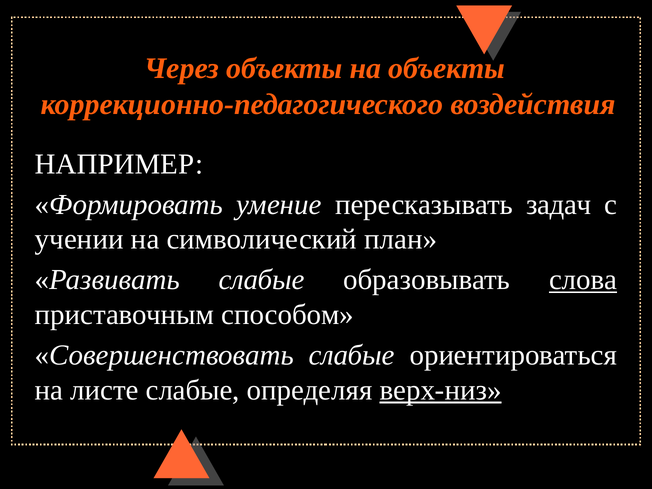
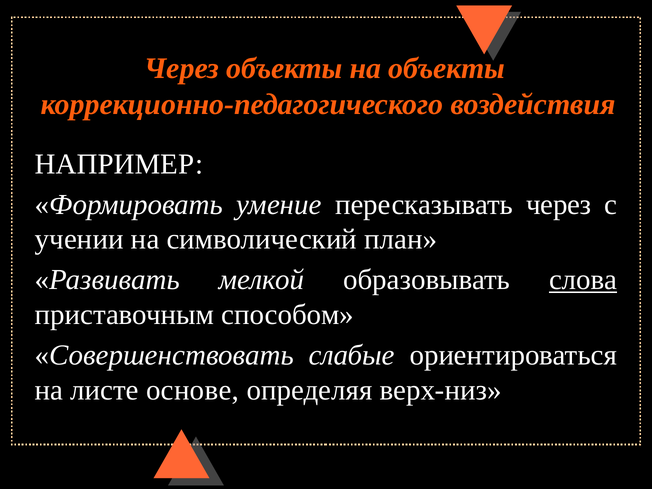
пересказывать задач: задач -> через
Развивать слабые: слабые -> мелкой
листе слабые: слабые -> основе
верх-низ underline: present -> none
